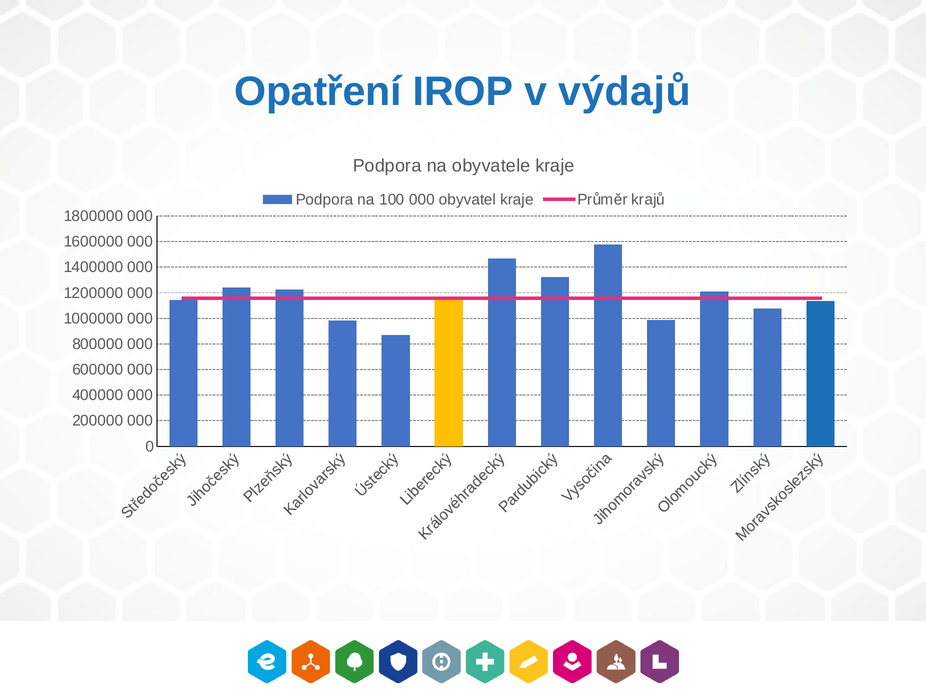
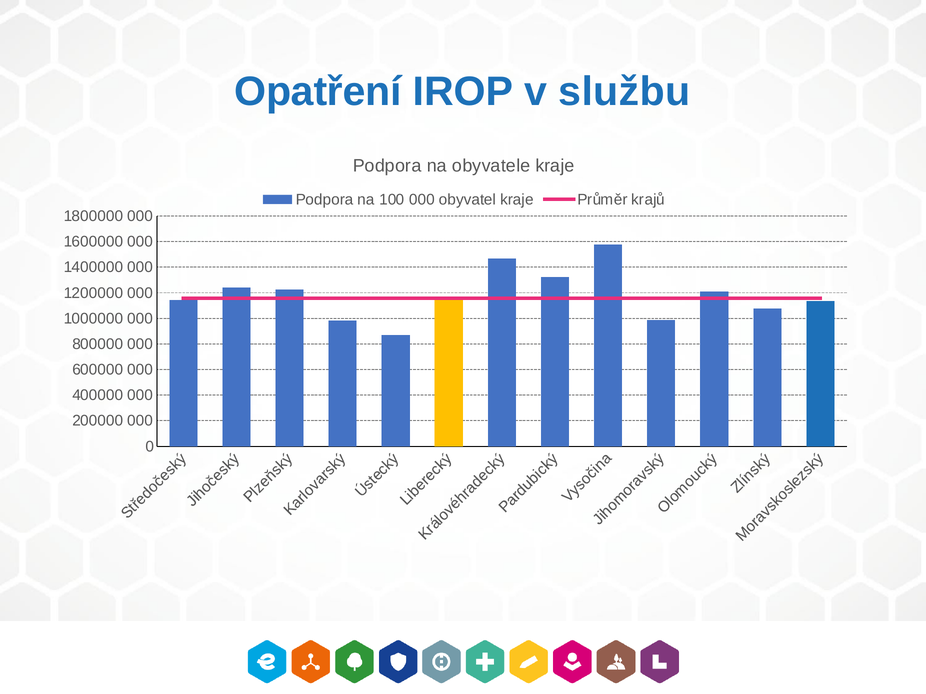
výdajů: výdajů -> službu
